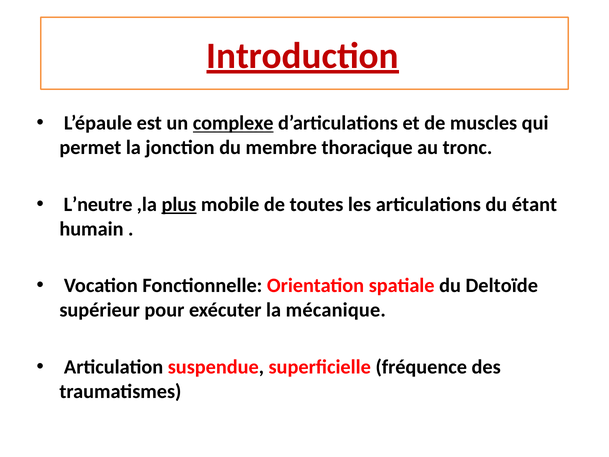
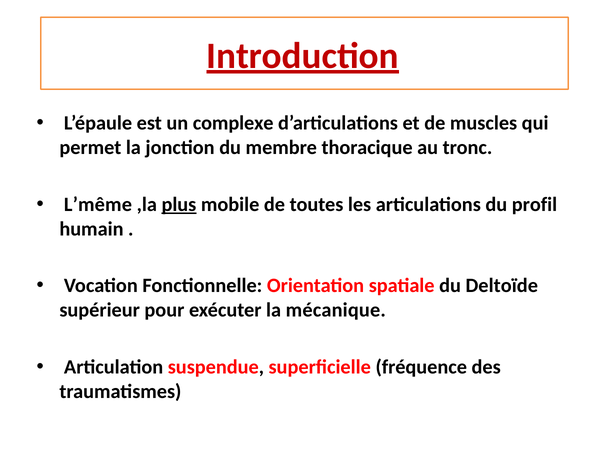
complexe underline: present -> none
L’neutre: L’neutre -> L’même
étant: étant -> profil
